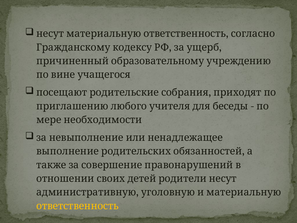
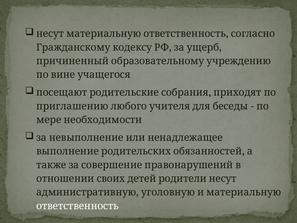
ответственность colour: yellow -> white
